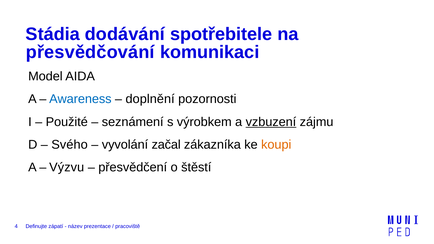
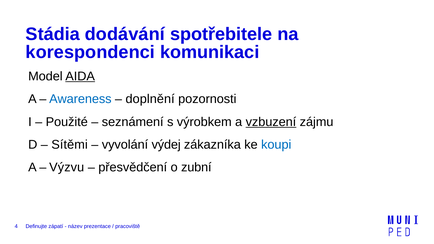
přesvědčování: přesvědčování -> korespondenci
AIDA underline: none -> present
Svého: Svého -> Sítěmi
začal: začal -> výdej
koupi colour: orange -> blue
štěstí: štěstí -> zubní
